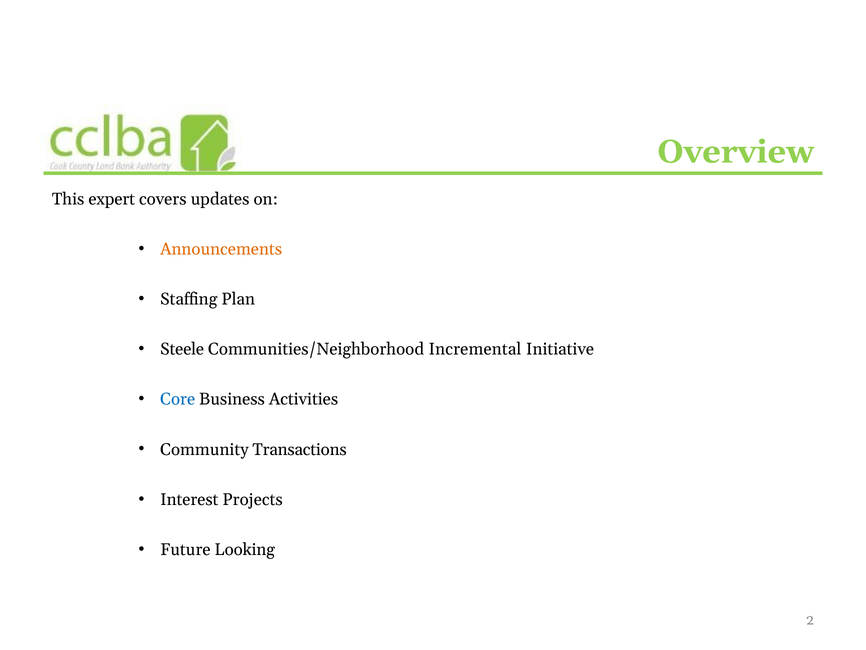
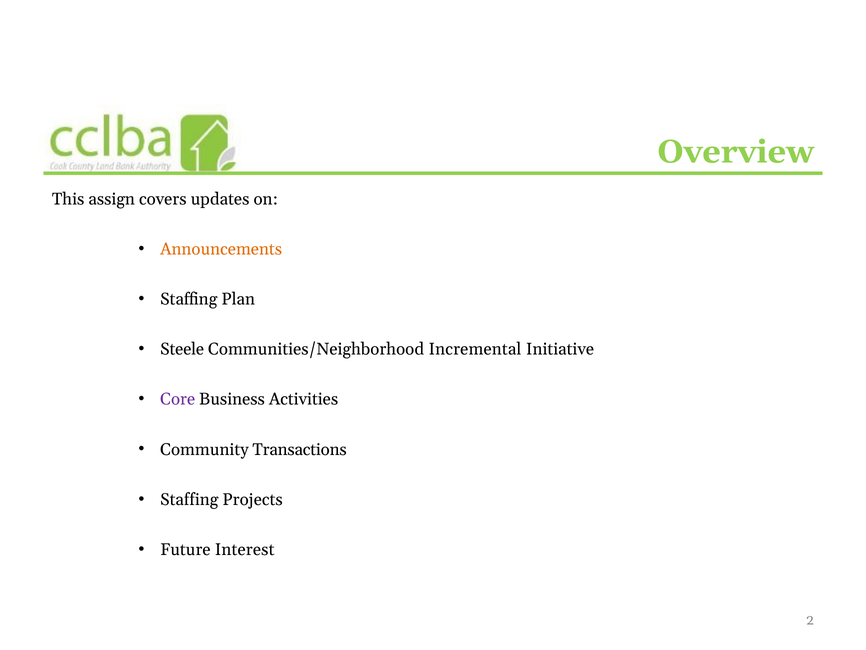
expert: expert -> assign
Core colour: blue -> purple
Interest at (189, 499): Interest -> Staffing
Looking: Looking -> Interest
